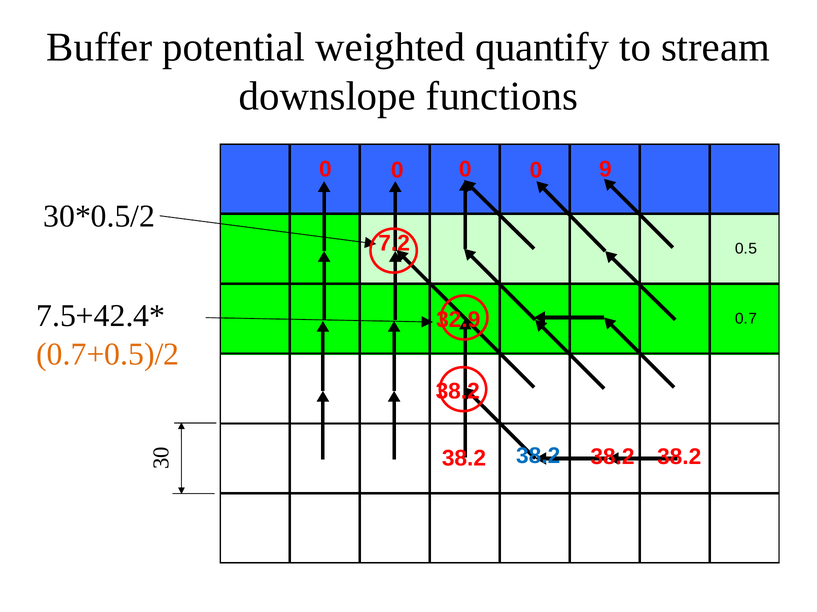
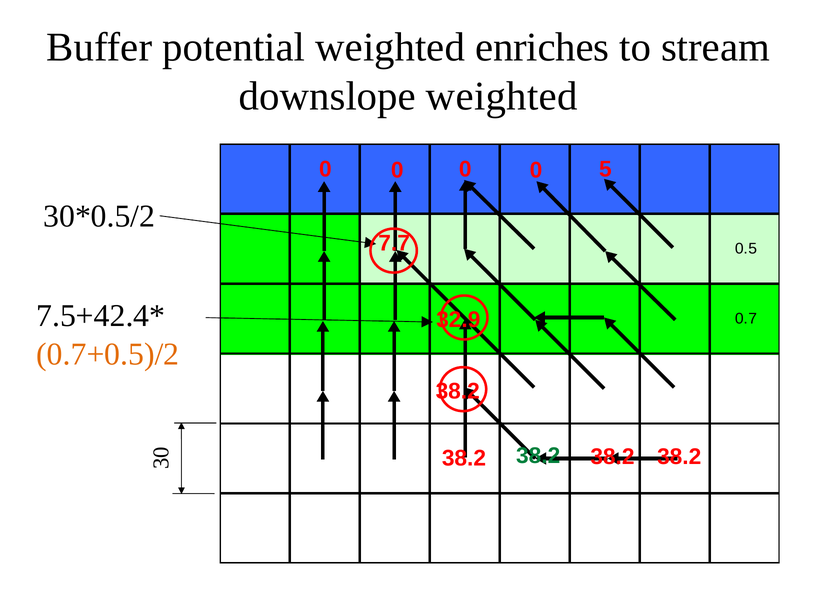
quantify: quantify -> enriches
downslope functions: functions -> weighted
9: 9 -> 5
7.2: 7.2 -> 7.7
38.2 at (538, 456) colour: blue -> green
